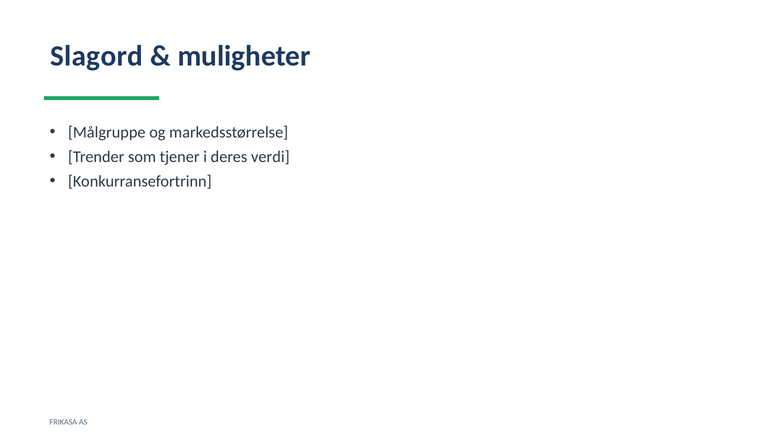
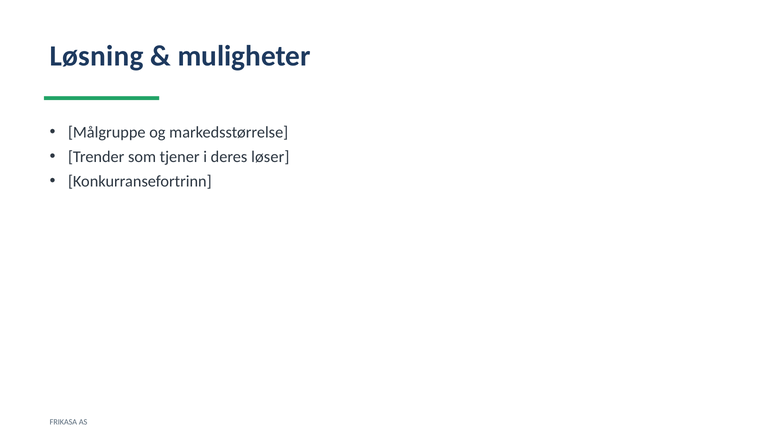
Slagord: Slagord -> Løsning
verdi: verdi -> løser
